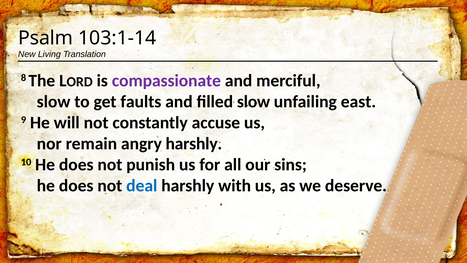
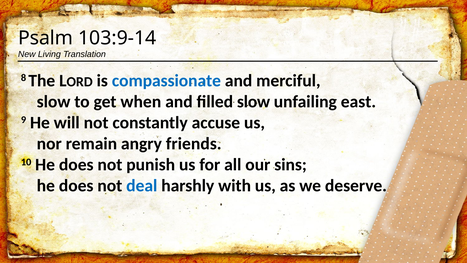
103:1-14: 103:1-14 -> 103:9-14
compassionate colour: purple -> blue
faults: faults -> when
angry harshly: harshly -> friends
